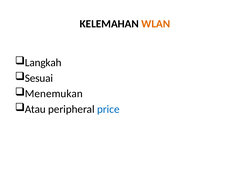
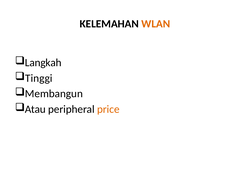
Sesuai: Sesuai -> Tinggi
Menemukan: Menemukan -> Membangun
price colour: blue -> orange
